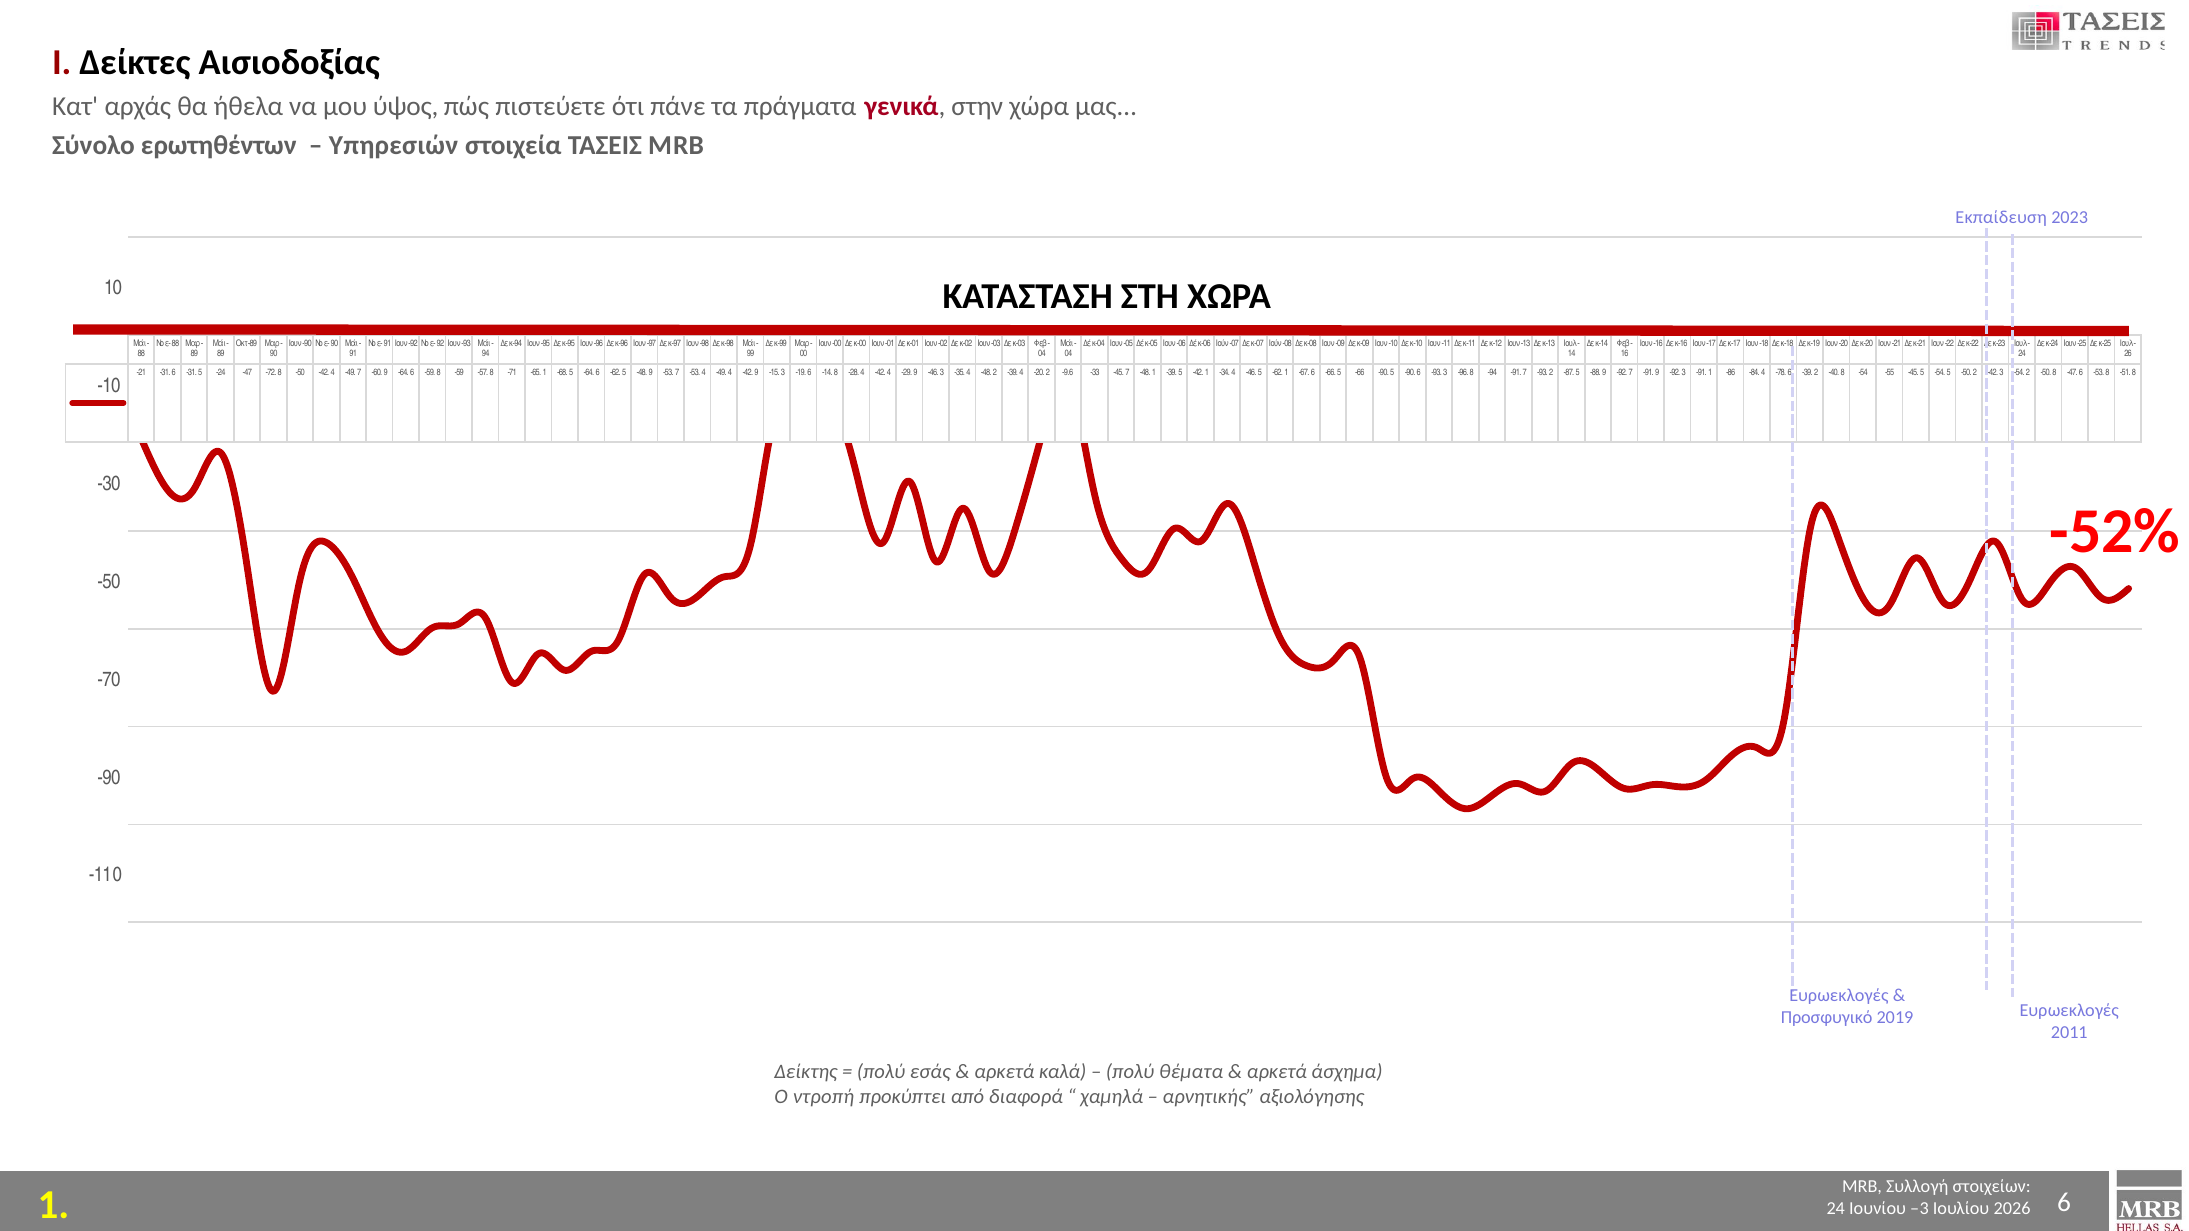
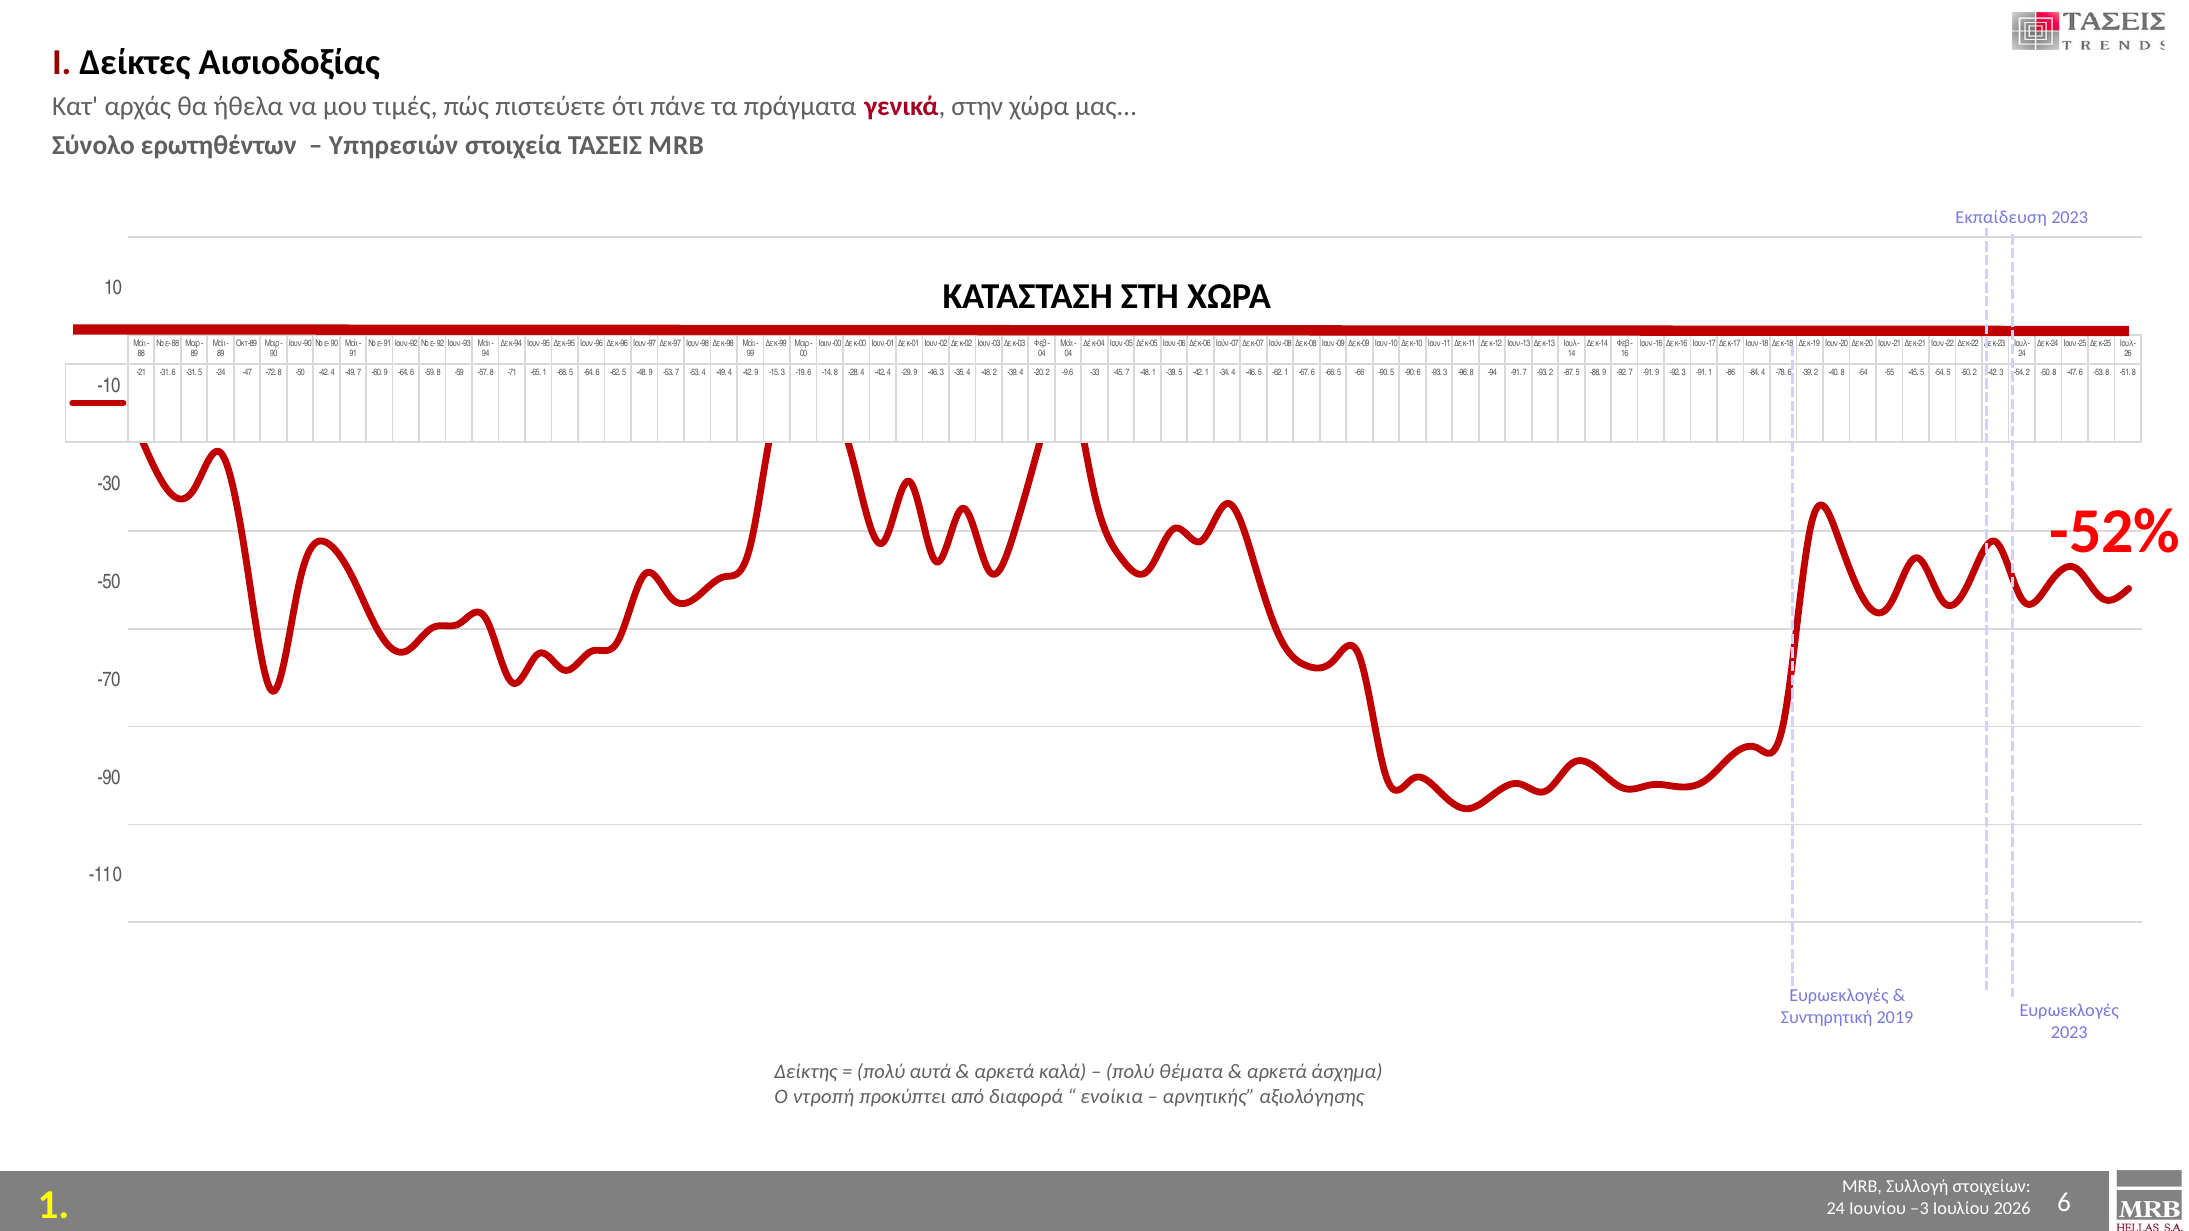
ύψος: ύψος -> τιμές
Προσφυγικό: Προσφυγικό -> Συντηρητική
2011 at (2069, 1032): 2011 -> 2023
εσάς: εσάς -> αυτά
χαμηλά: χαμηλά -> ενοίκια
